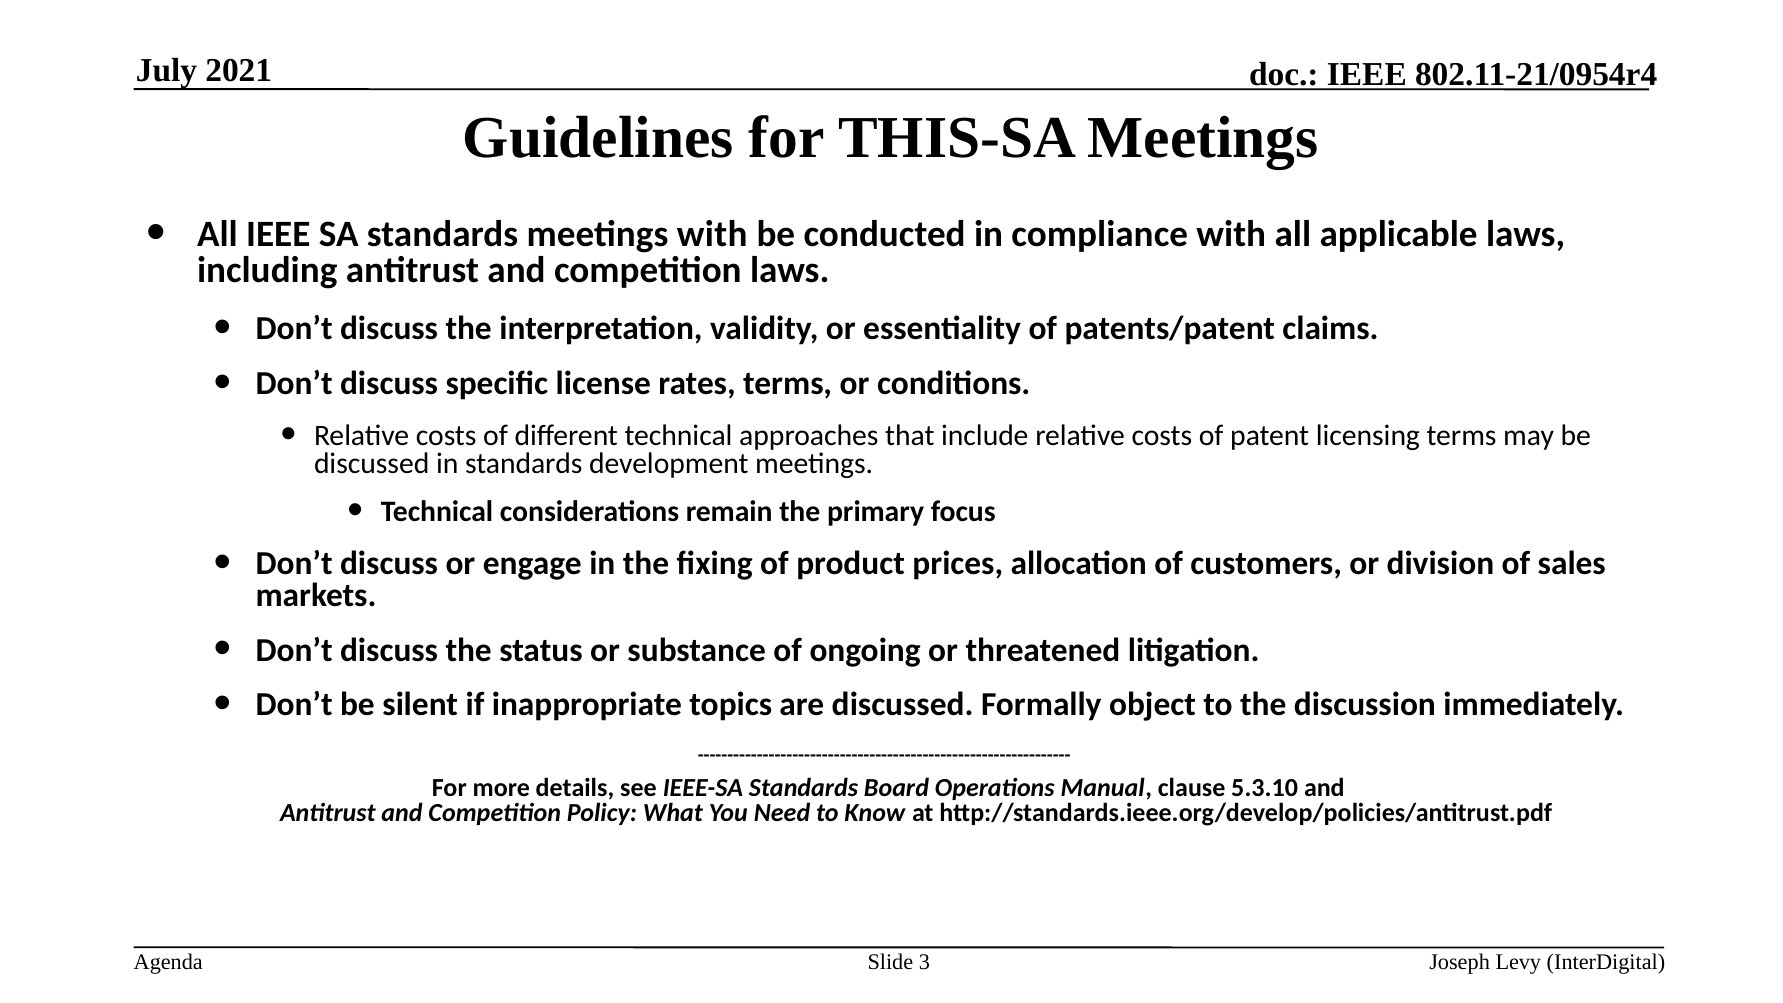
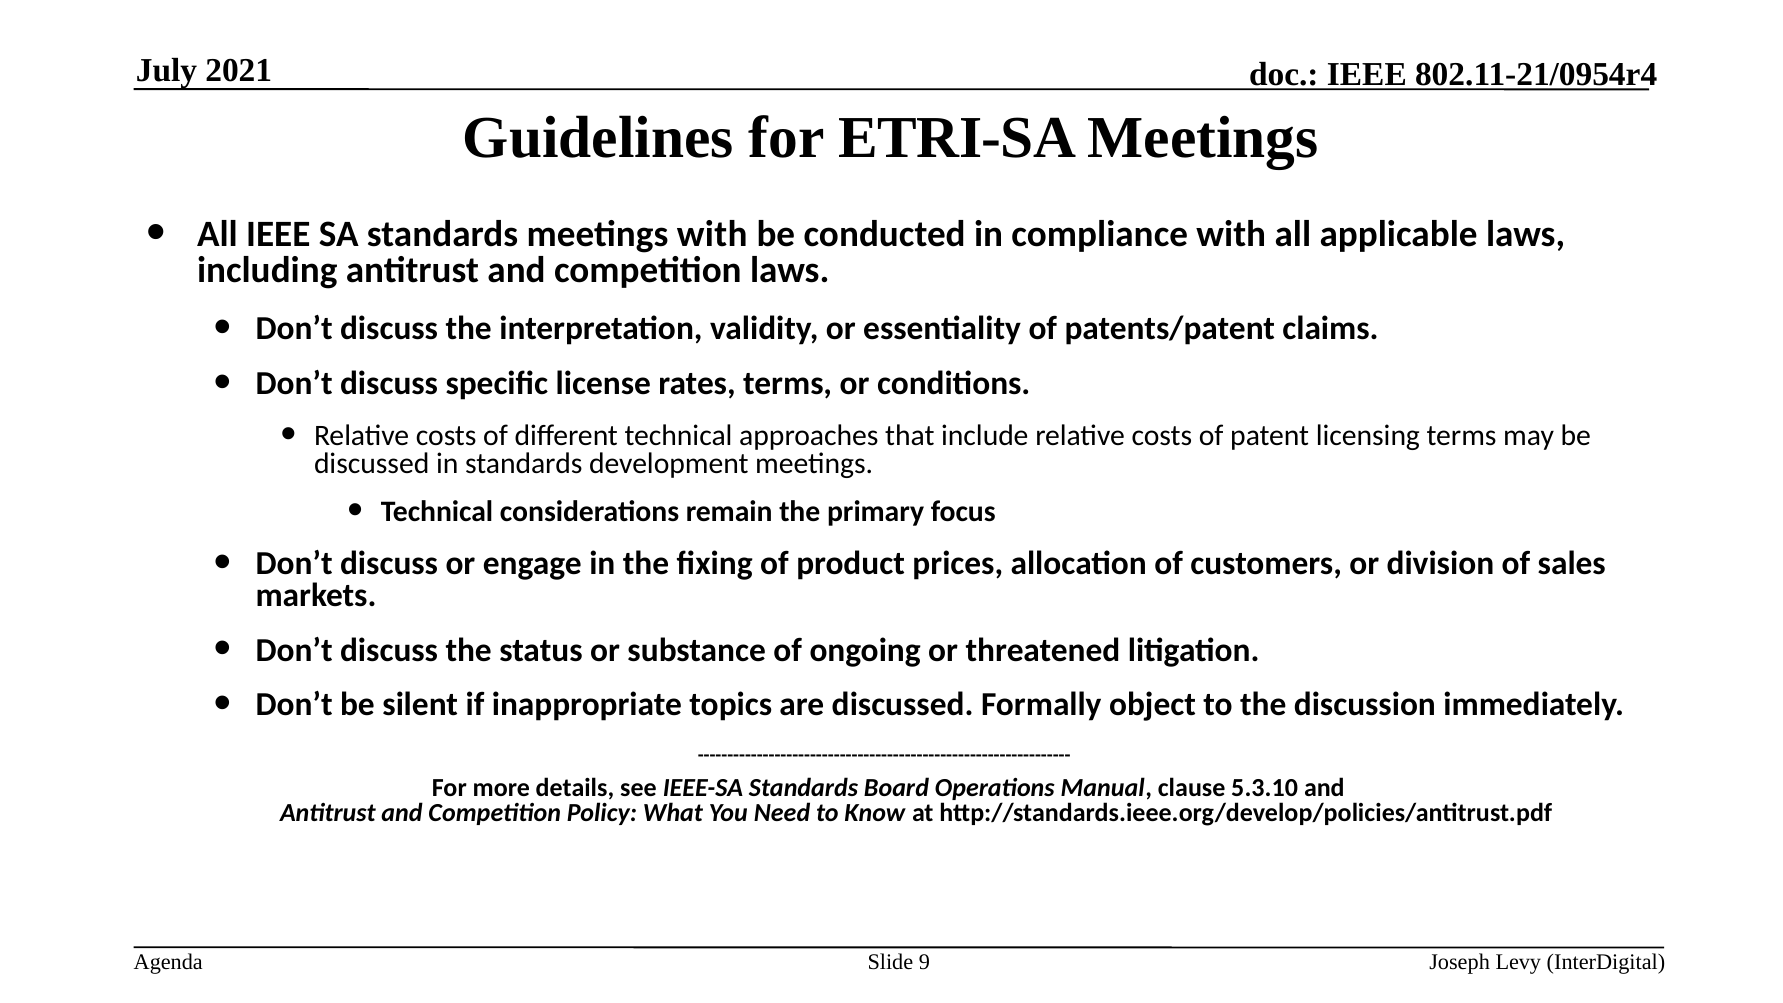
THIS-SA: THIS-SA -> ETRI-SA
3: 3 -> 9
